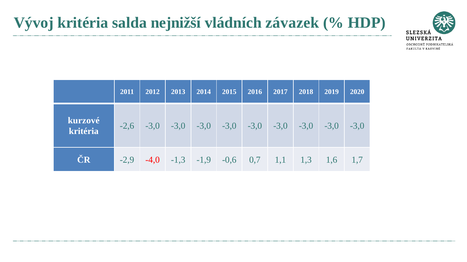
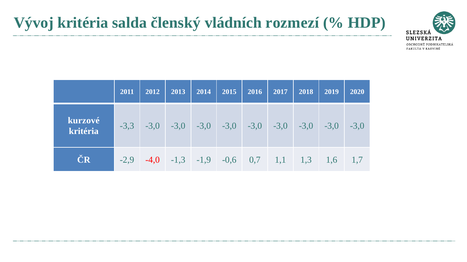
nejnižší: nejnižší -> členský
závazek: závazek -> rozmezí
-2,6: -2,6 -> -3,3
